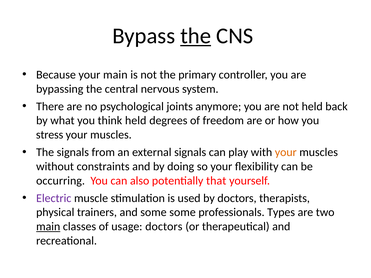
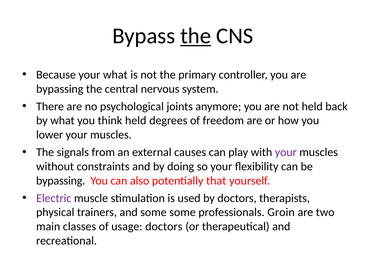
your main: main -> what
stress: stress -> lower
external signals: signals -> causes
your at (286, 152) colour: orange -> purple
occurring at (61, 181): occurring -> bypassing
Types: Types -> Groin
main at (48, 227) underline: present -> none
